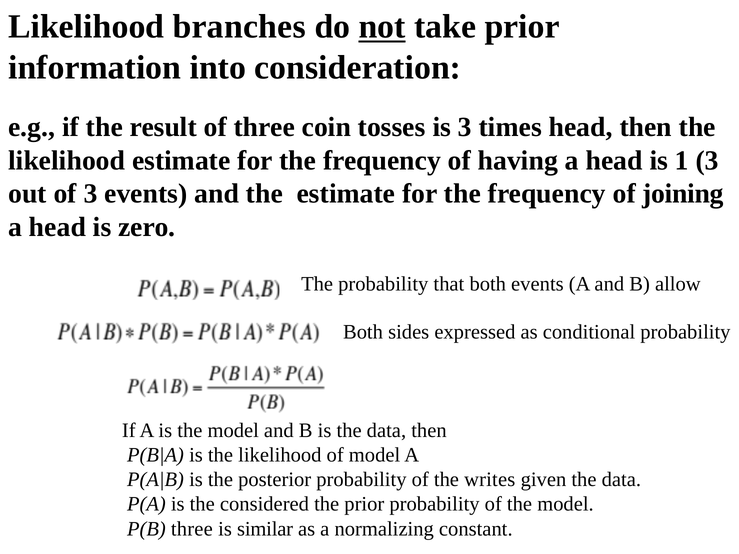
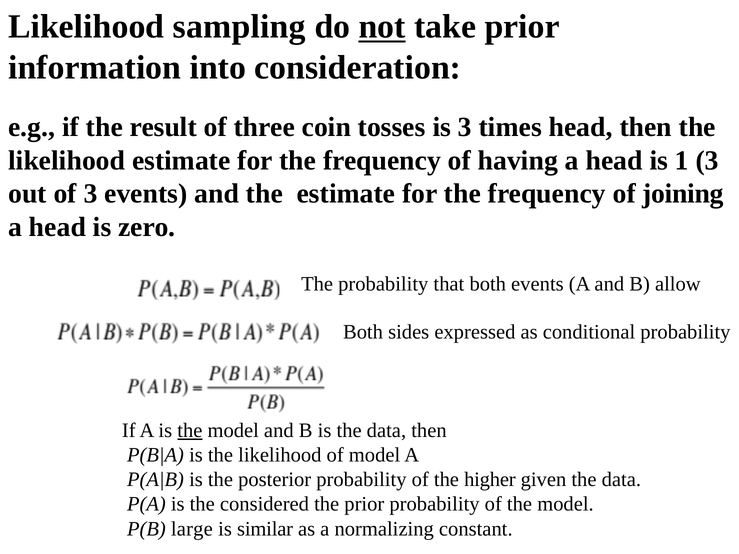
branches: branches -> sampling
the at (190, 431) underline: none -> present
writes: writes -> higher
P(B three: three -> large
